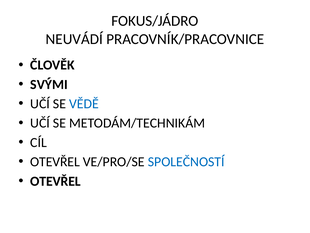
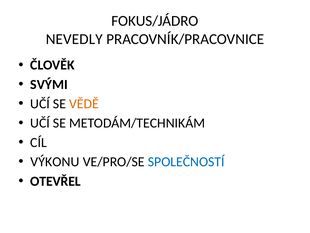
NEUVÁDÍ: NEUVÁDÍ -> NEVEDLY
VĚDĚ colour: blue -> orange
OTEVŘEL at (55, 162): OTEVŘEL -> VÝKONU
